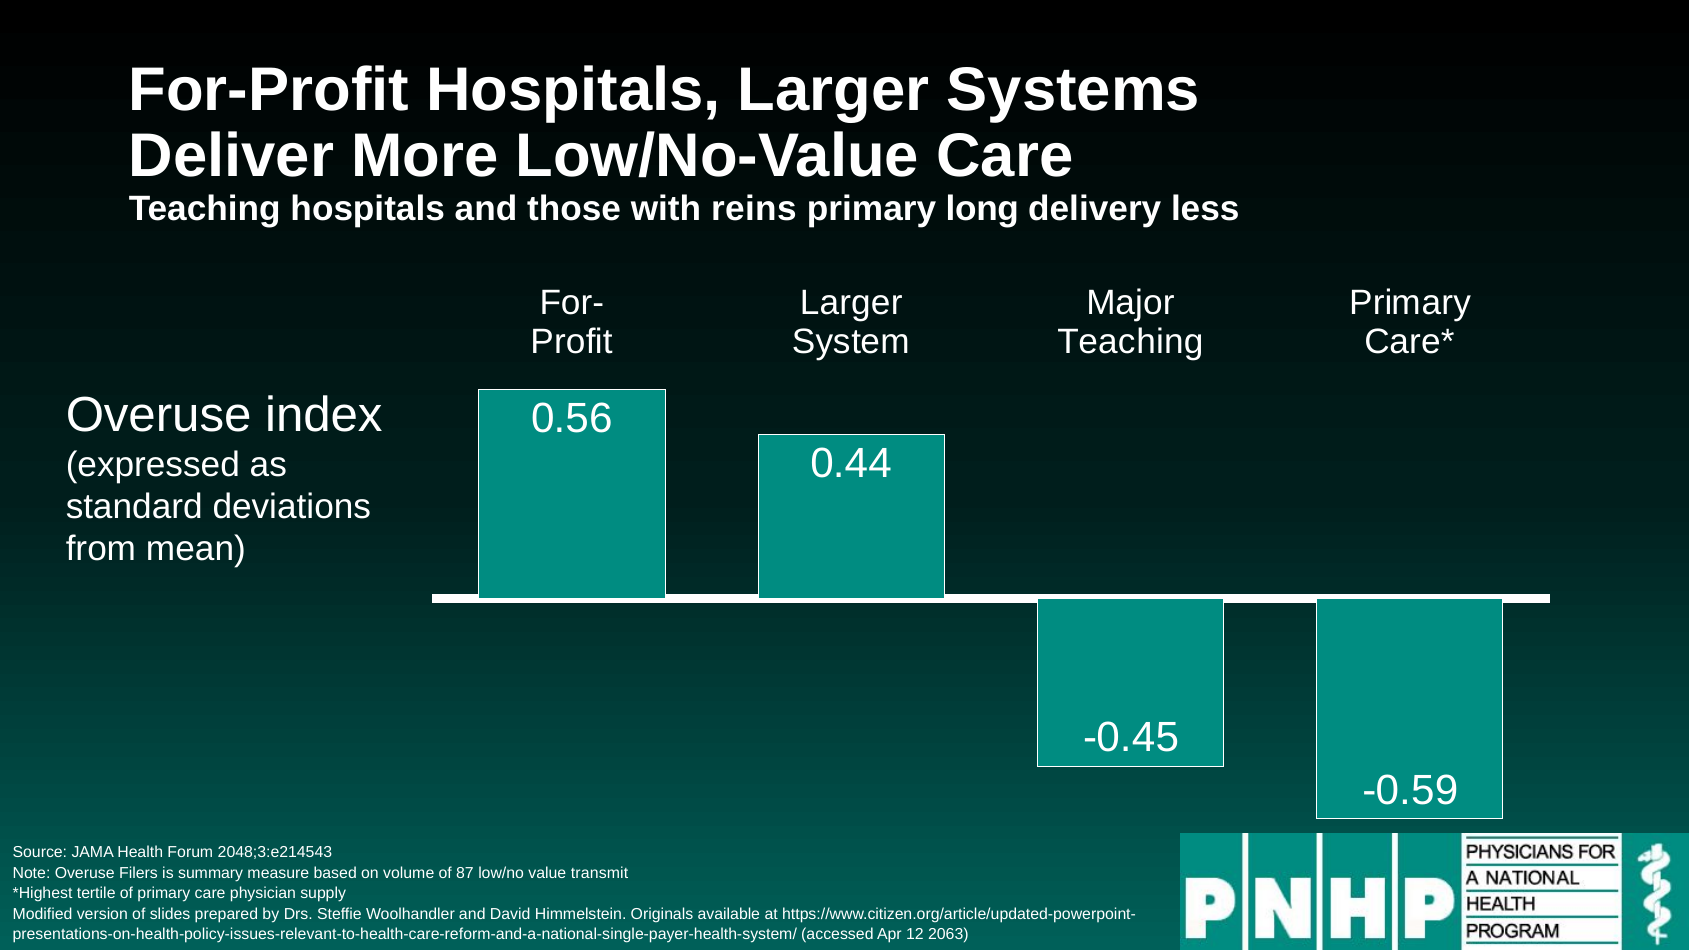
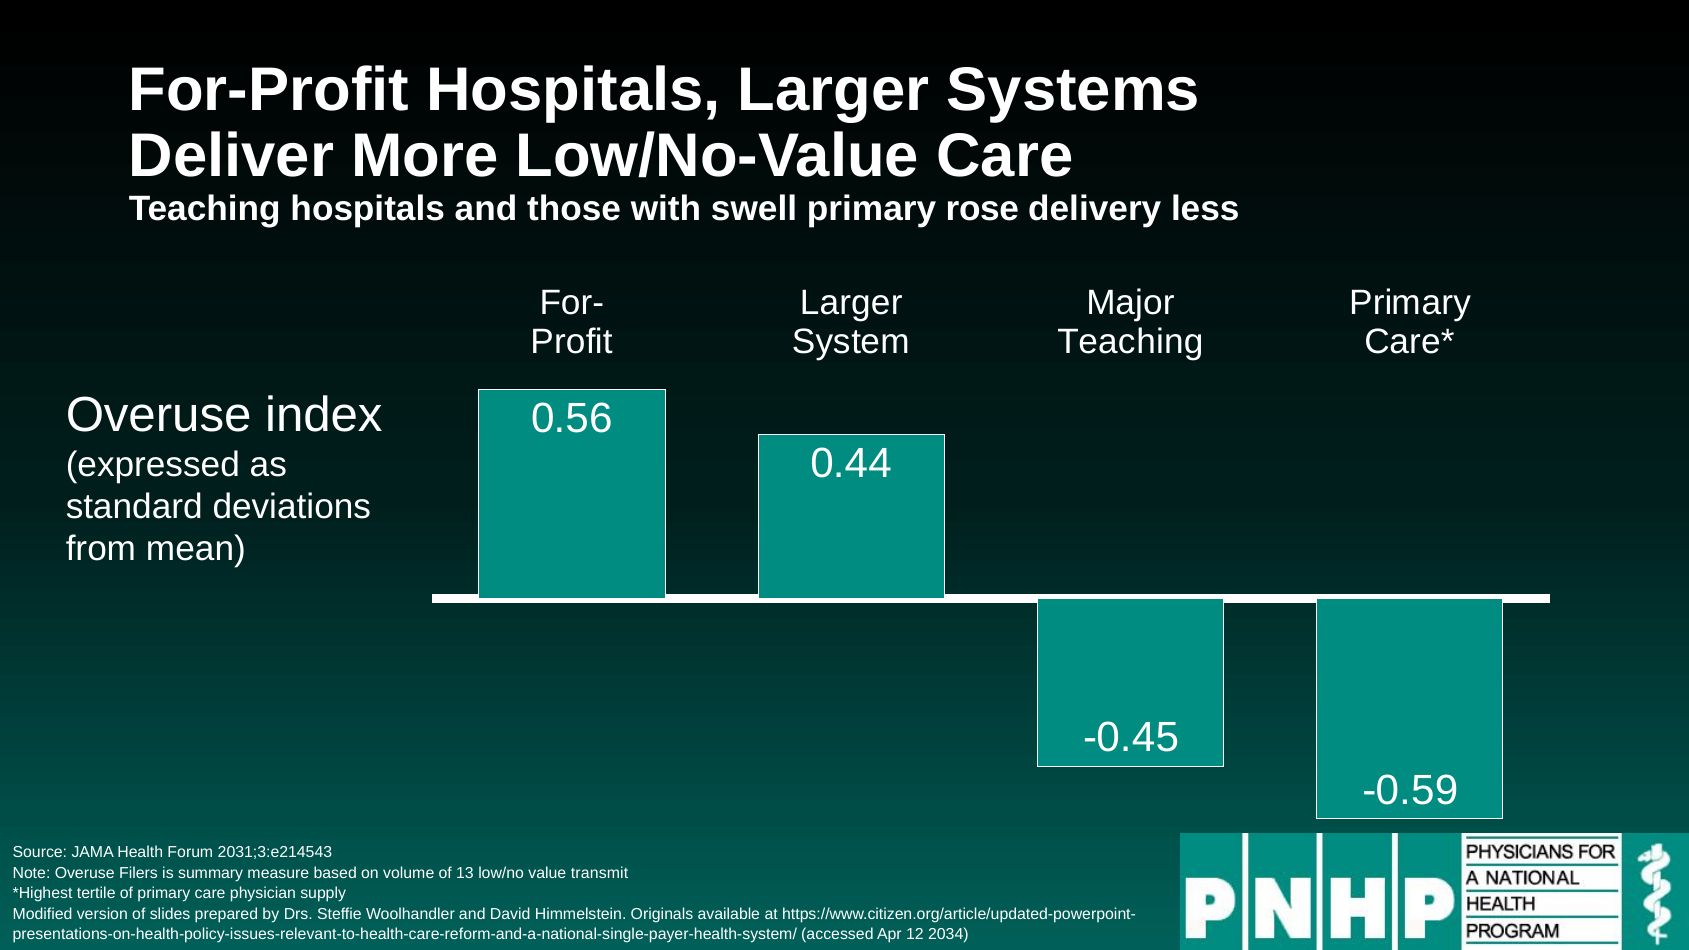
reins: reins -> swell
long: long -> rose
2048;3:e214543: 2048;3:e214543 -> 2031;3:e214543
87: 87 -> 13
2063: 2063 -> 2034
